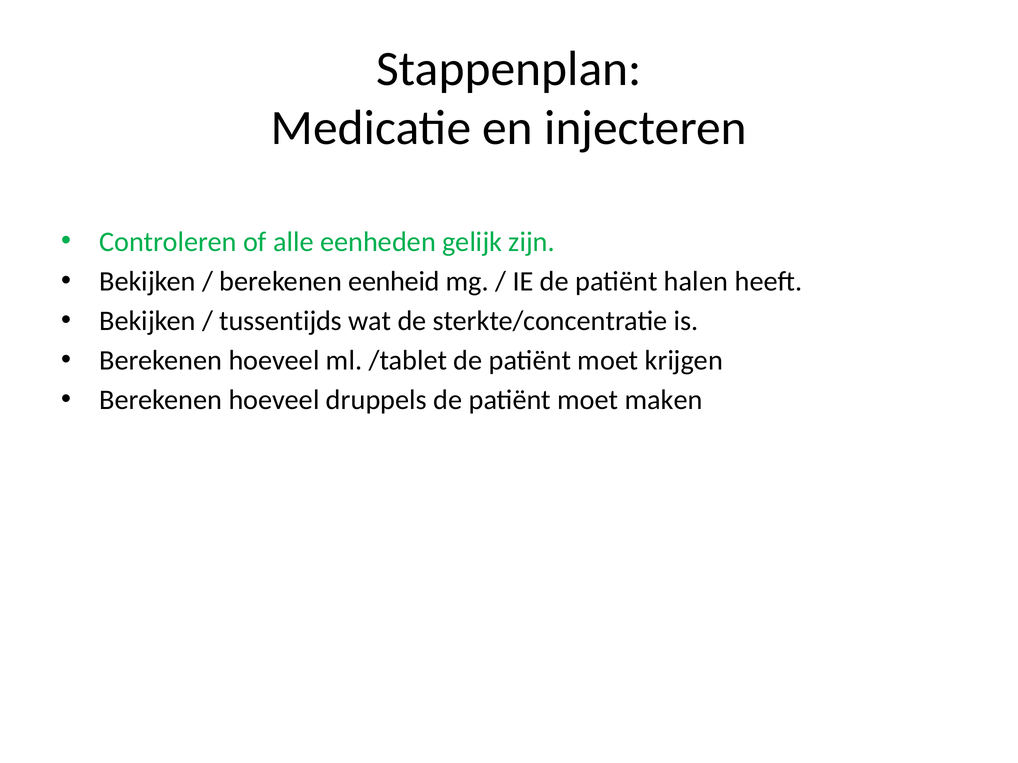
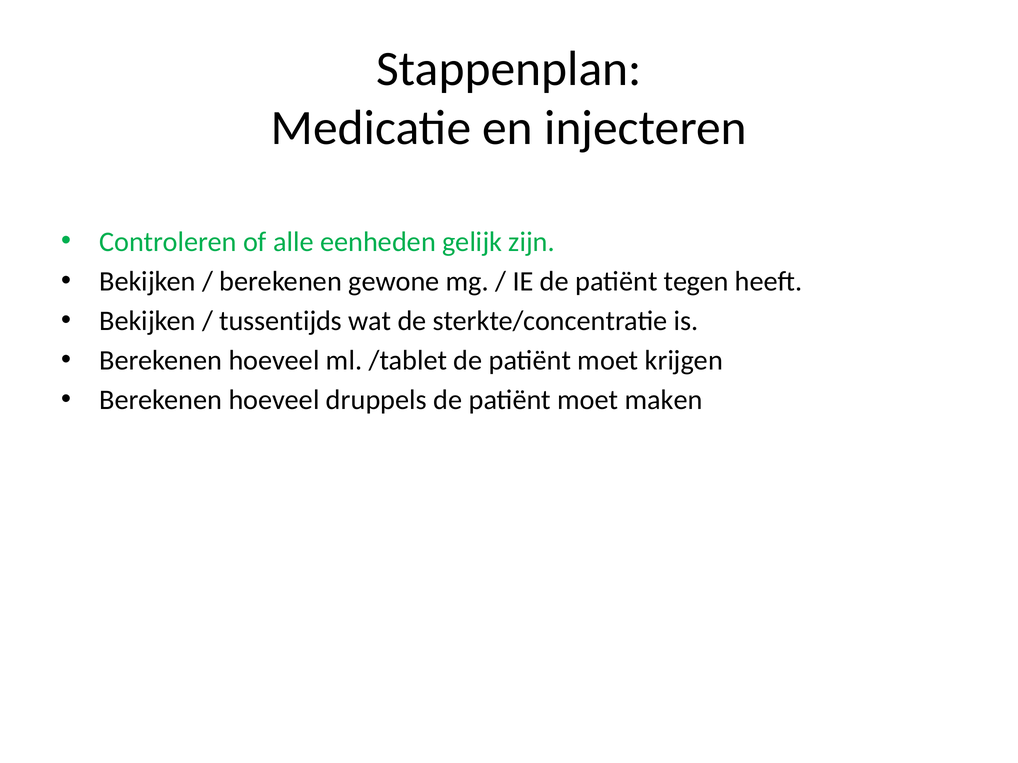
eenheid: eenheid -> gewone
halen: halen -> tegen
